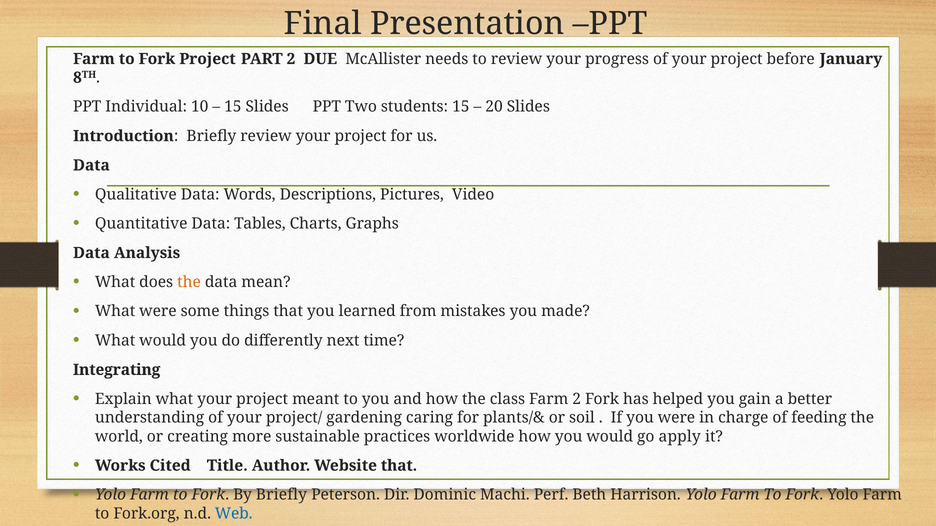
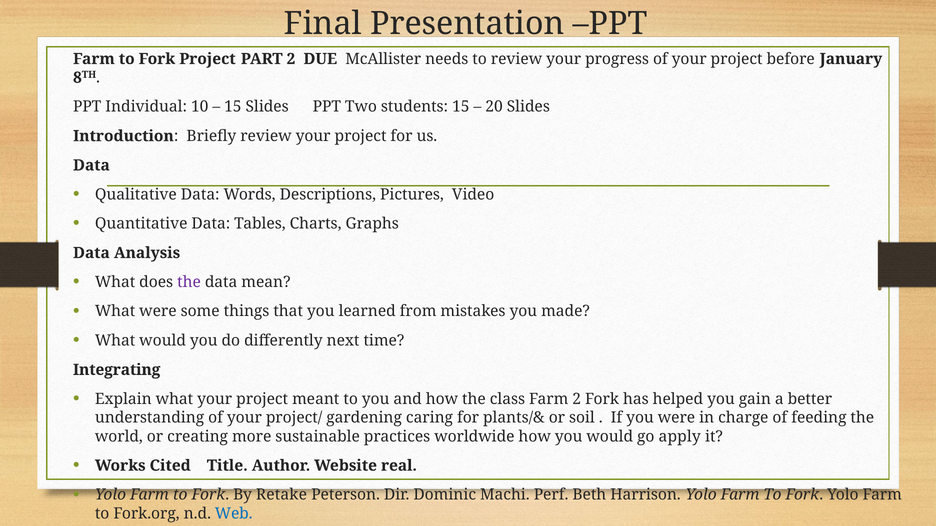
the at (189, 282) colour: orange -> purple
Website that: that -> real
By Briefly: Briefly -> Retake
